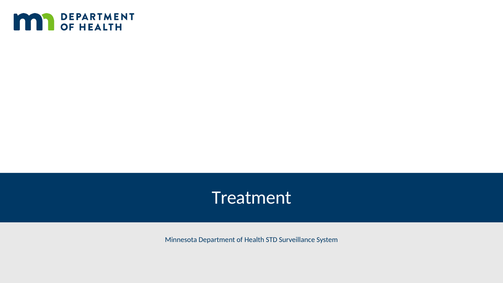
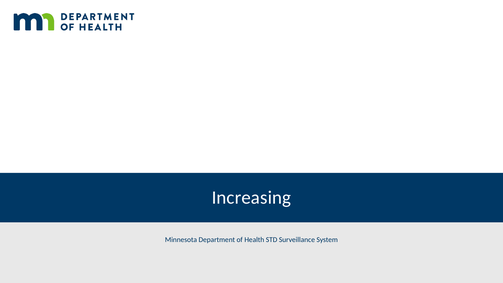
Treatment: Treatment -> Increasing
